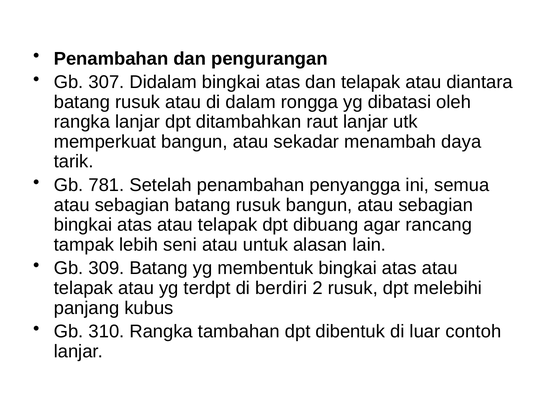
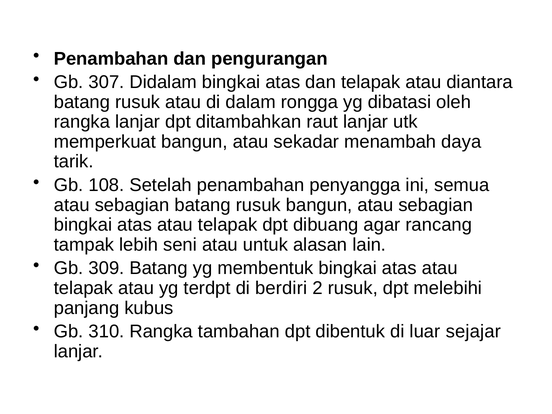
781: 781 -> 108
contoh: contoh -> sejajar
